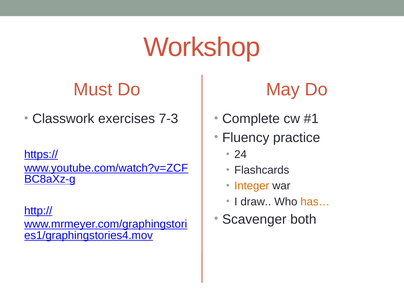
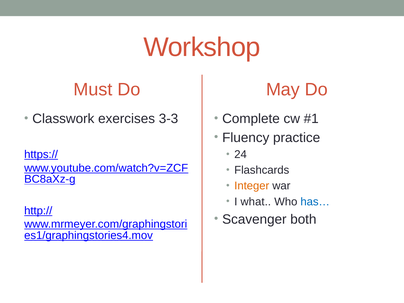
7-3: 7-3 -> 3-3
draw: draw -> what
has… colour: orange -> blue
